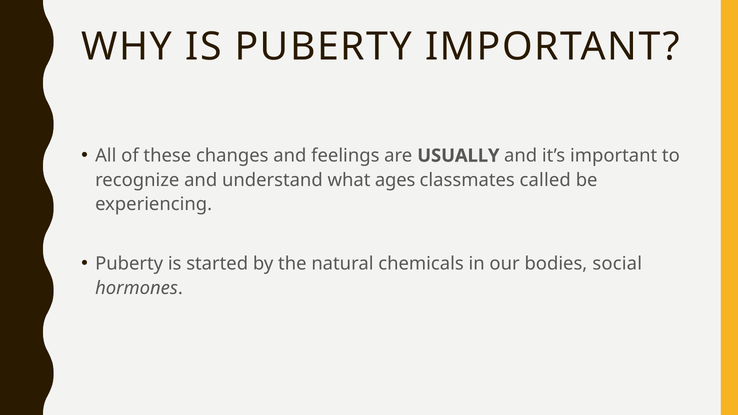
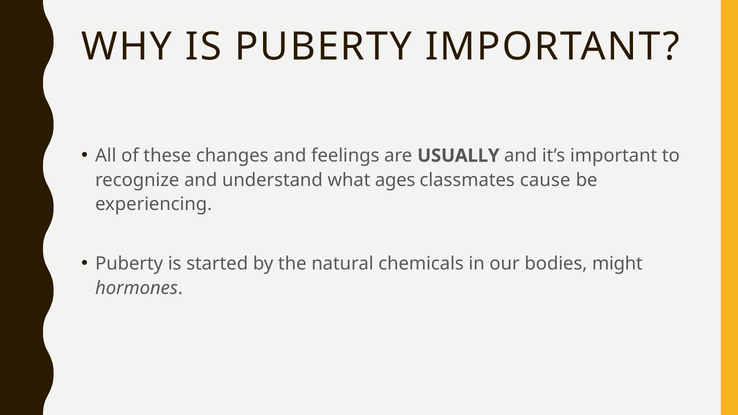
called: called -> cause
social: social -> might
